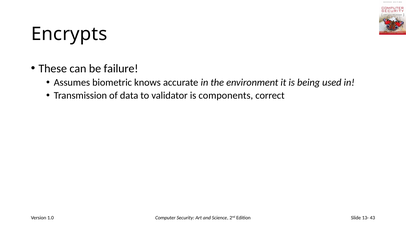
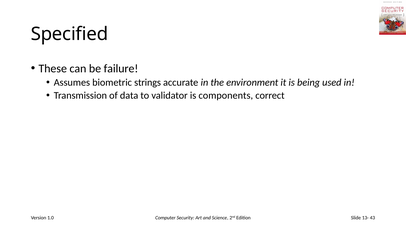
Encrypts: Encrypts -> Specified
knows: knows -> strings
